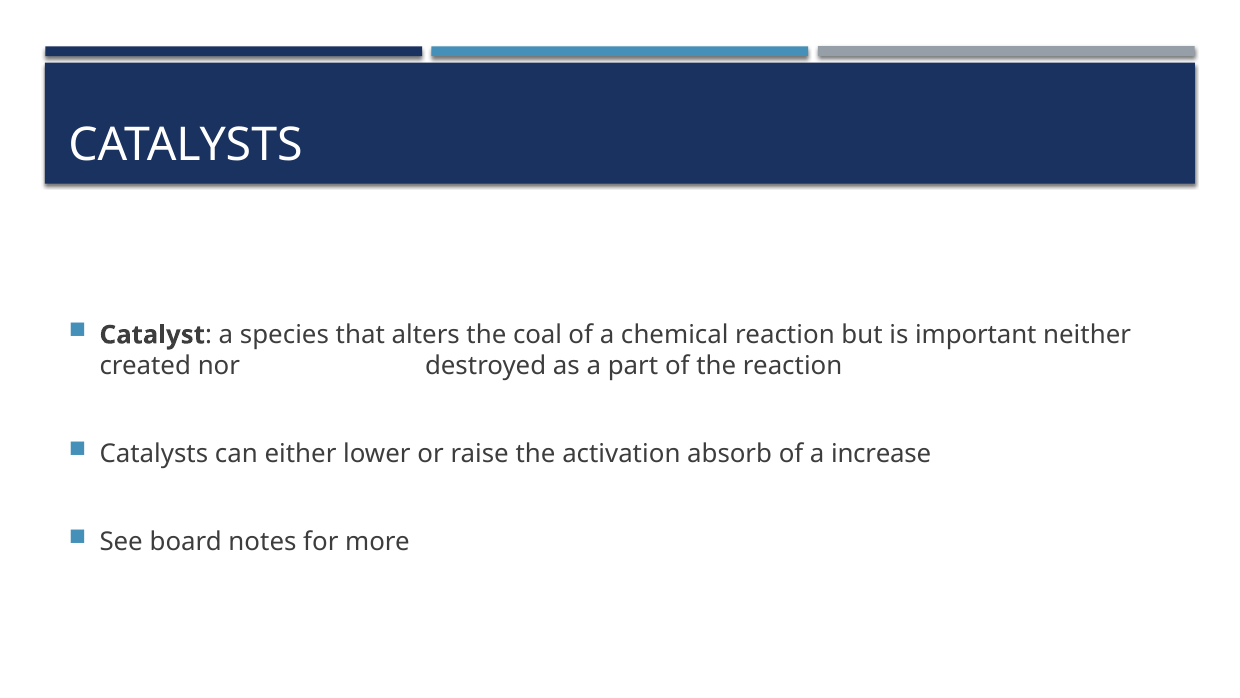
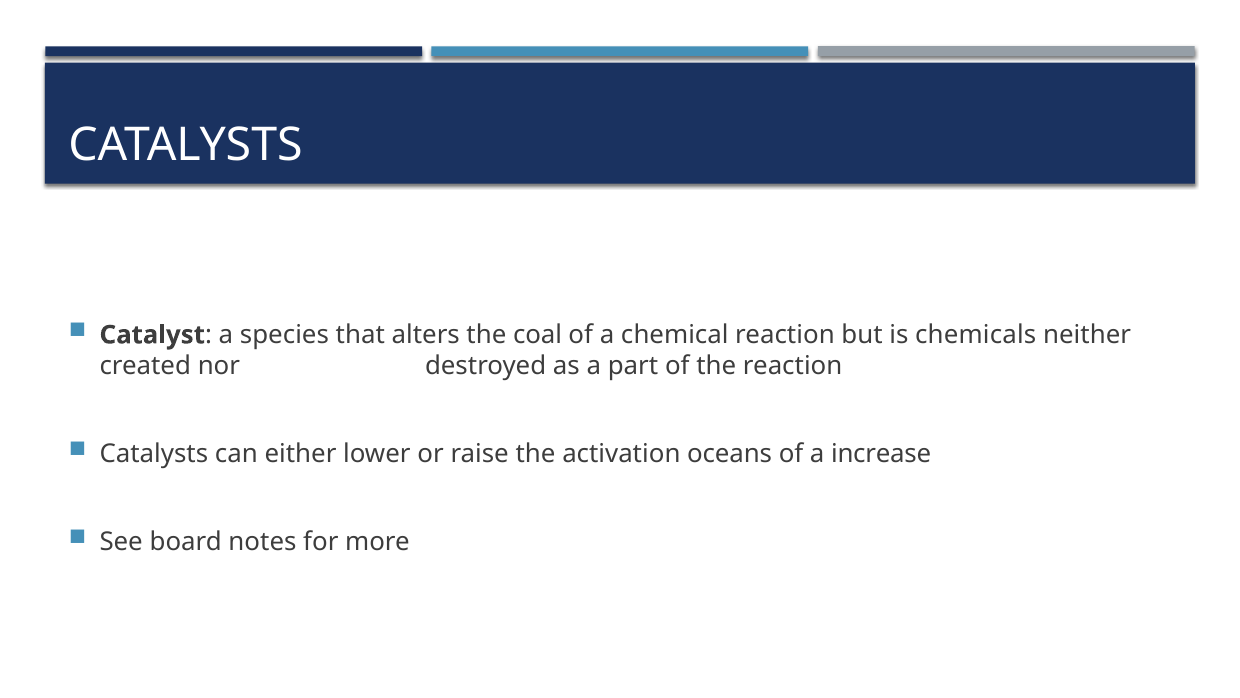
important: important -> chemicals
absorb: absorb -> oceans
